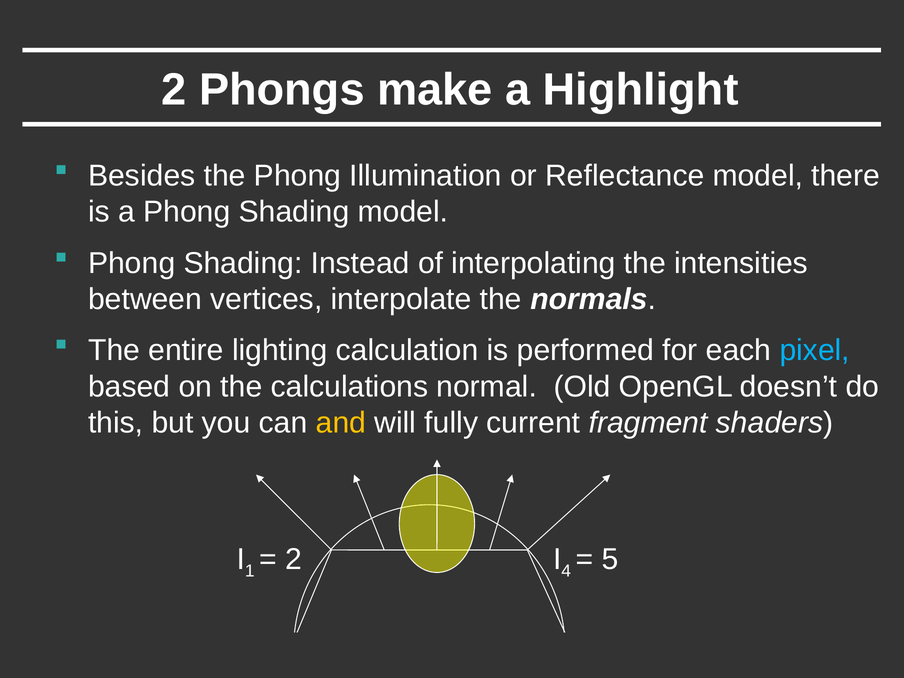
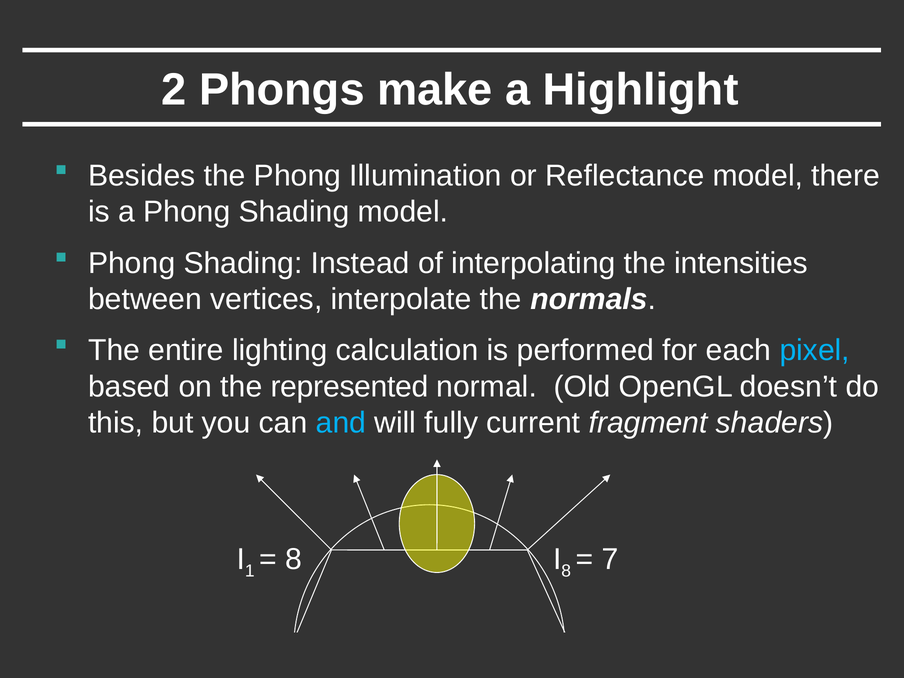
calculations: calculations -> represented
and colour: yellow -> light blue
2 at (294, 559): 2 -> 8
4 at (566, 571): 4 -> 8
5: 5 -> 7
